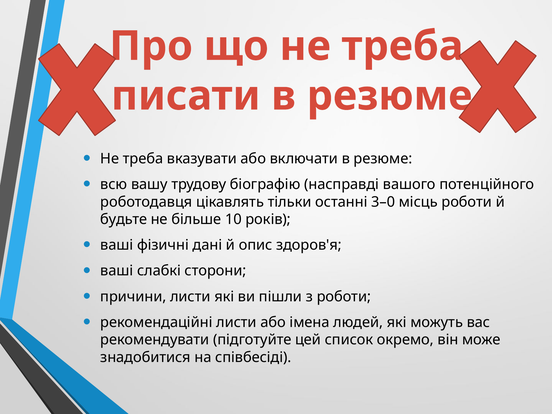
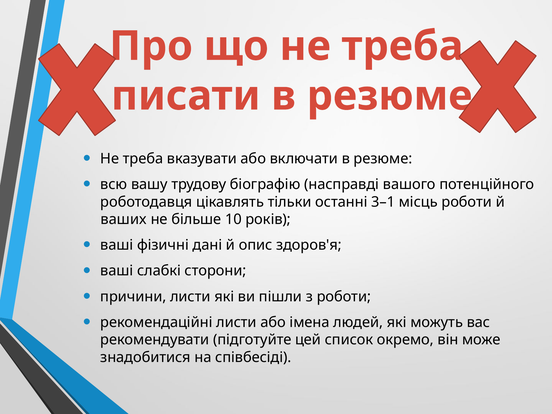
3–0: 3–0 -> 3–1
будьте: будьте -> ваших
